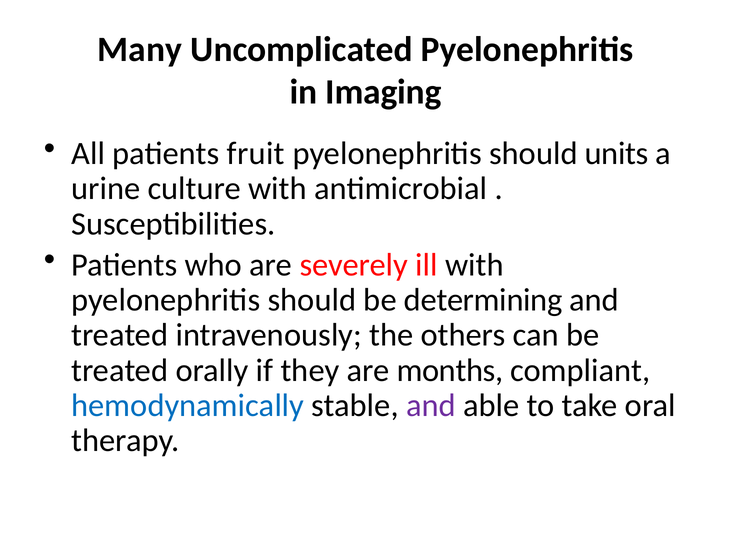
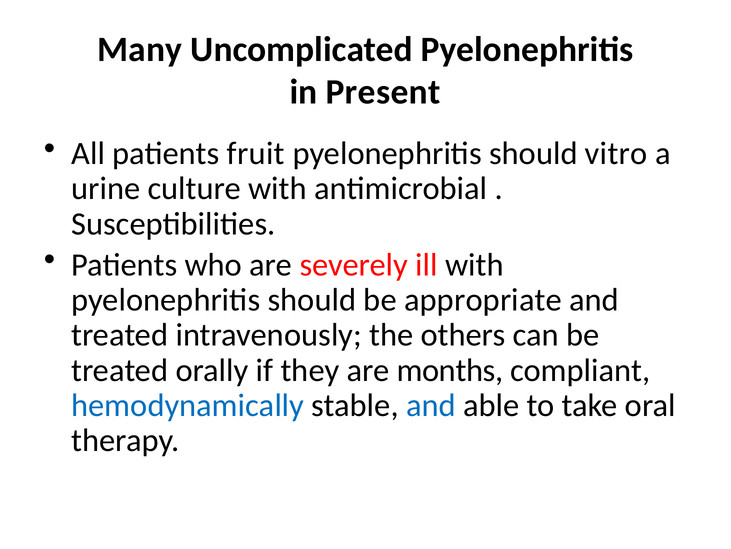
Imaging: Imaging -> Present
units: units -> vitro
determining: determining -> appropriate
and at (431, 405) colour: purple -> blue
